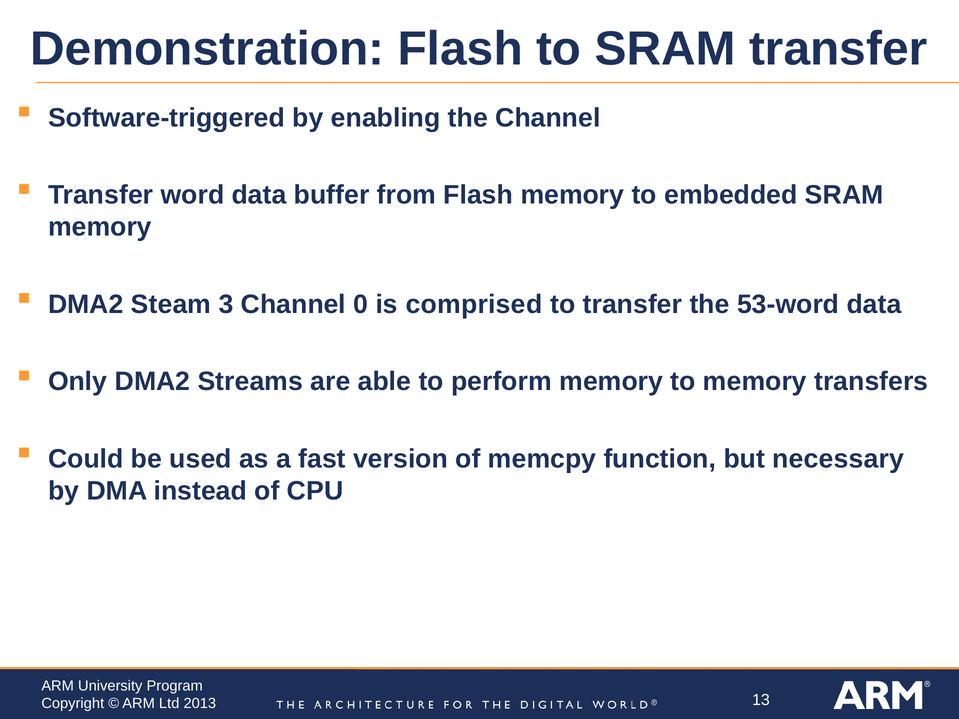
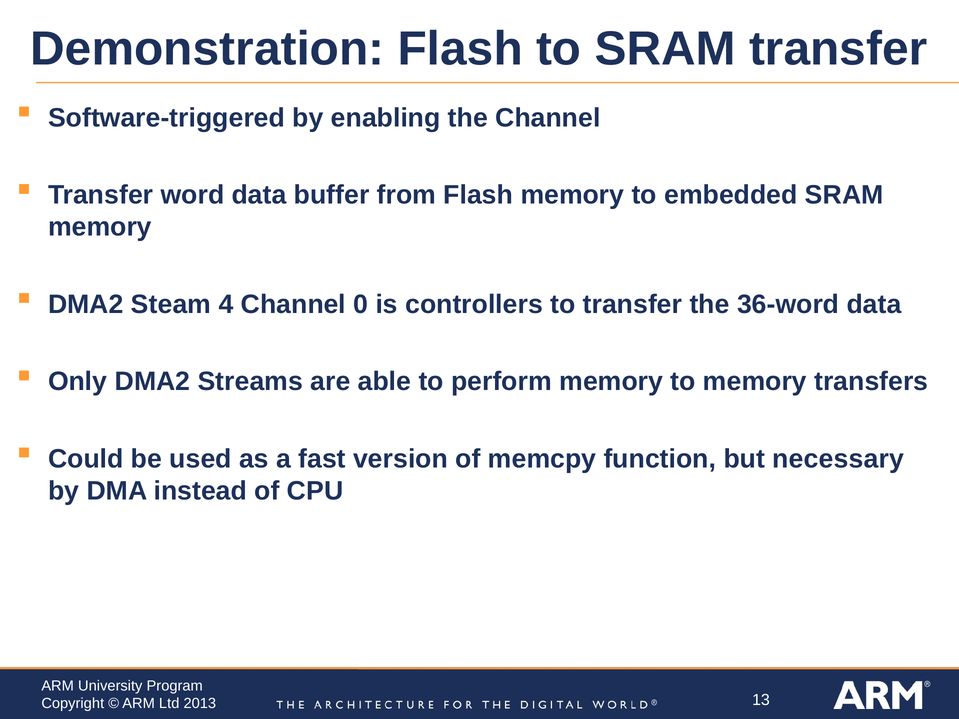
3: 3 -> 4
comprised: comprised -> controllers
53-word: 53-word -> 36-word
